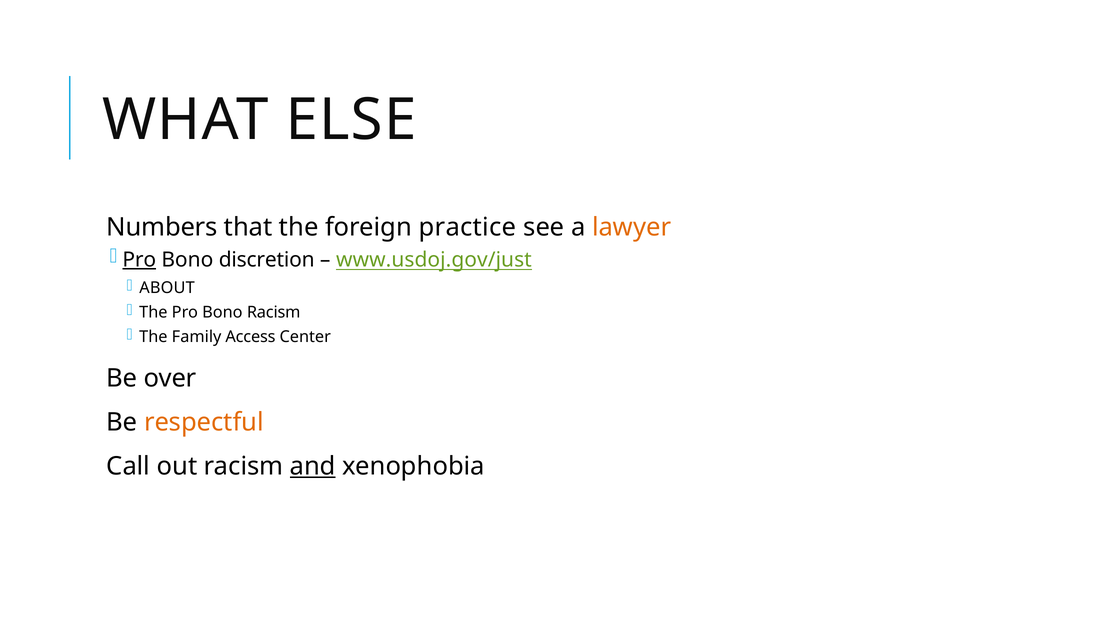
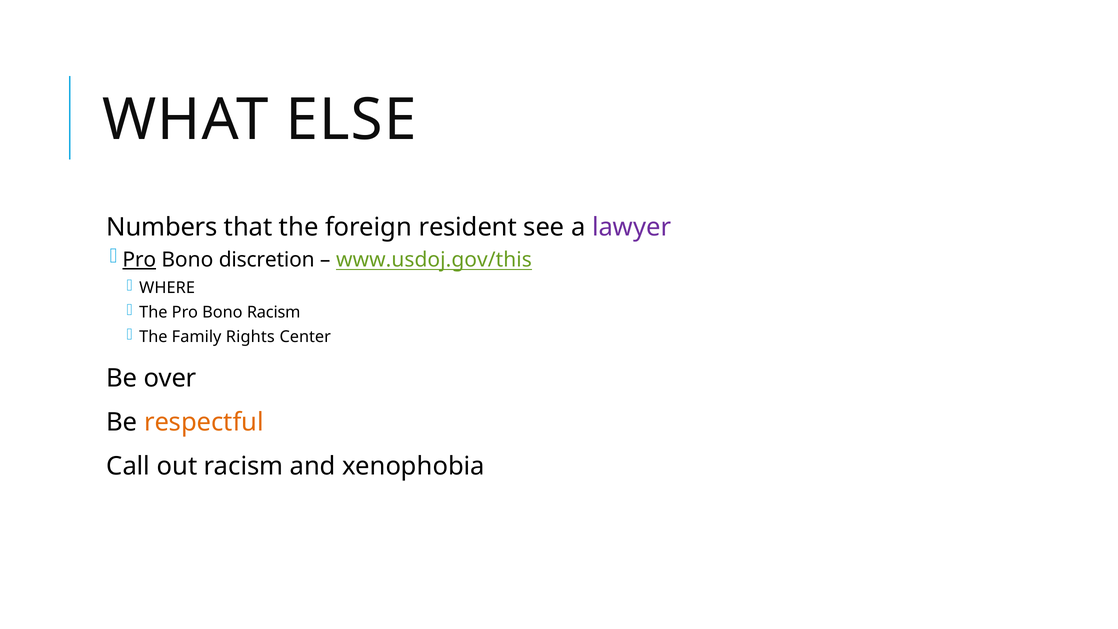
practice: practice -> resident
lawyer colour: orange -> purple
www.usdoj.gov/just: www.usdoj.gov/just -> www.usdoj.gov/this
ABOUT: ABOUT -> WHERE
Access: Access -> Rights
and underline: present -> none
